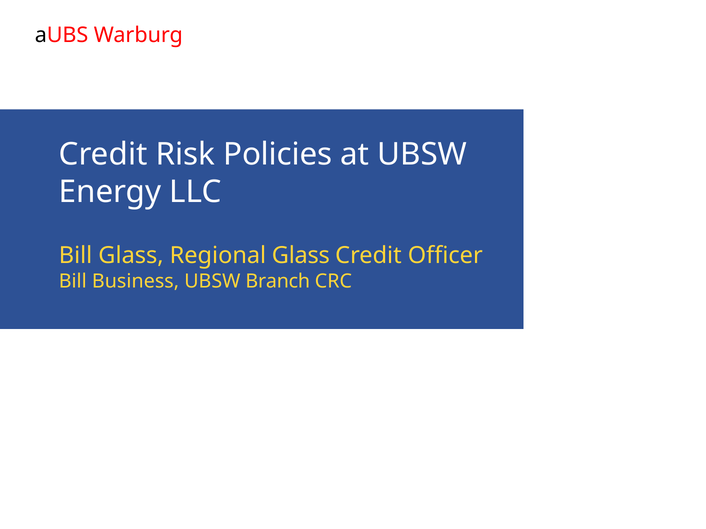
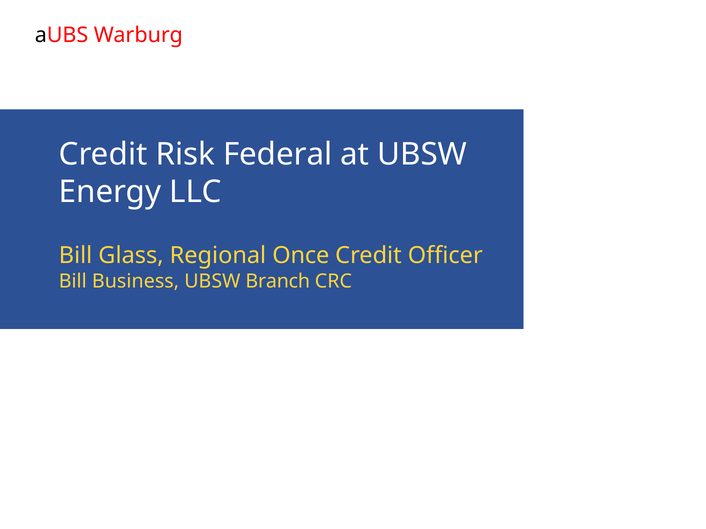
Policies: Policies -> Federal
Regional Glass: Glass -> Once
